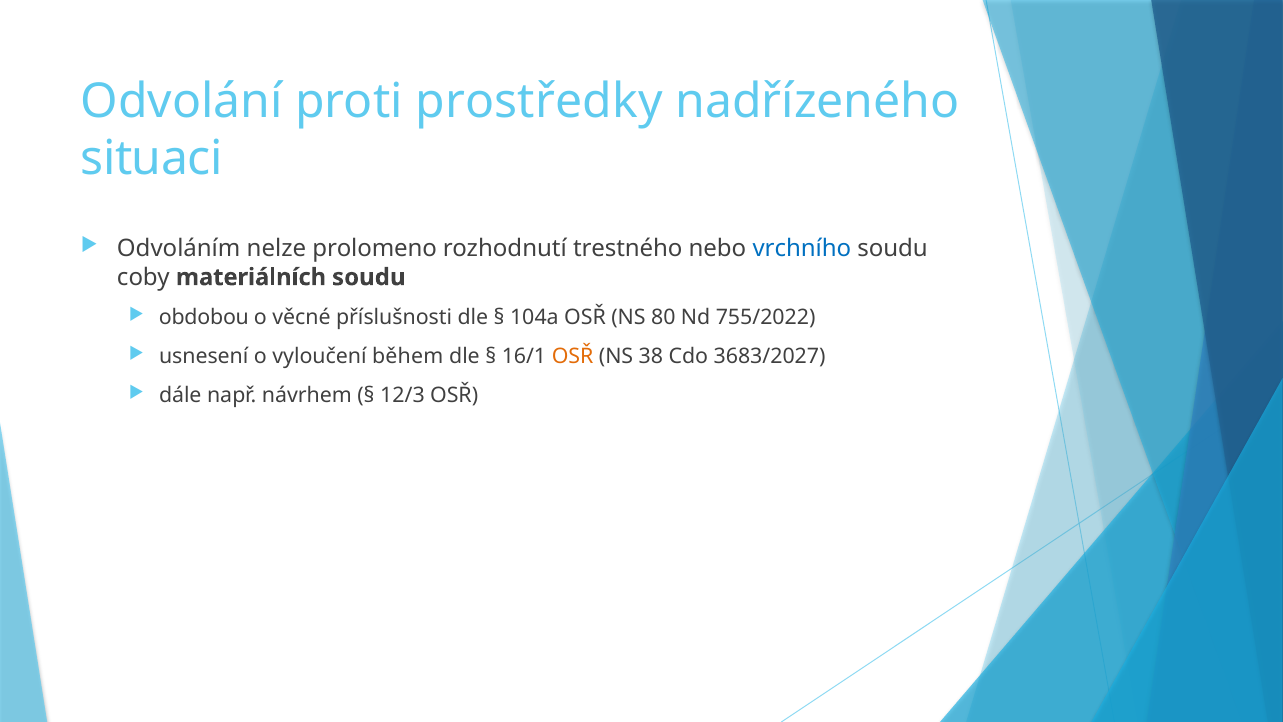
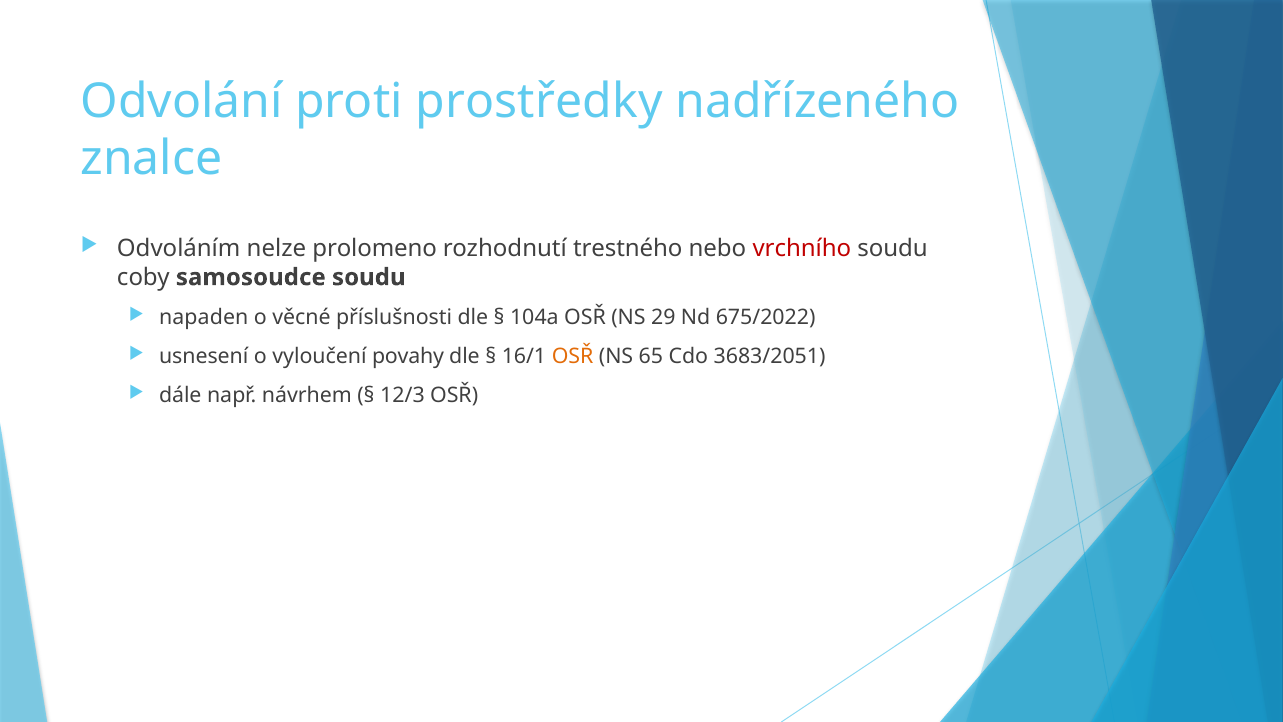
situaci: situaci -> znalce
vrchního colour: blue -> red
materiálních: materiálních -> samosoudce
obdobou: obdobou -> napaden
80: 80 -> 29
755/2022: 755/2022 -> 675/2022
během: během -> povahy
38: 38 -> 65
3683/2027: 3683/2027 -> 3683/2051
